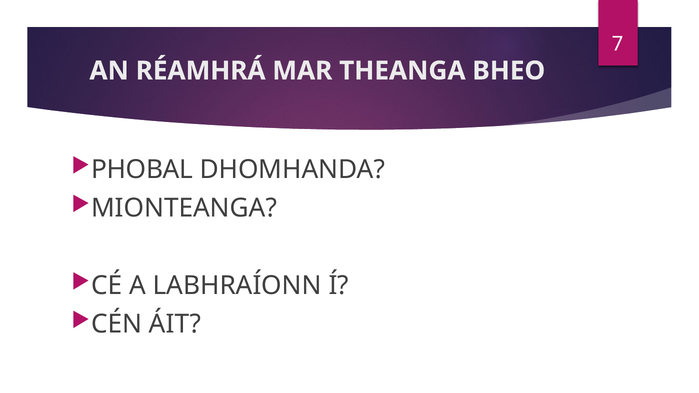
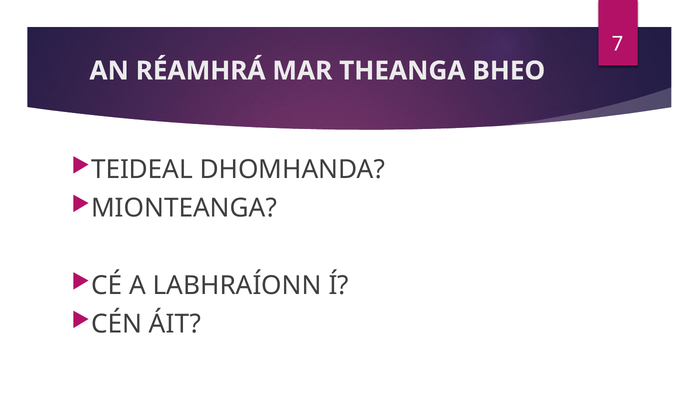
PHOBAL: PHOBAL -> TEIDEAL
